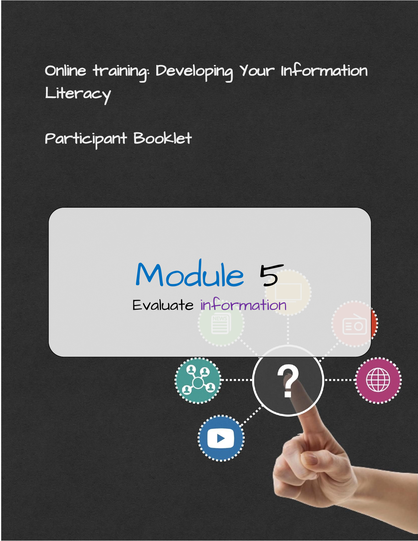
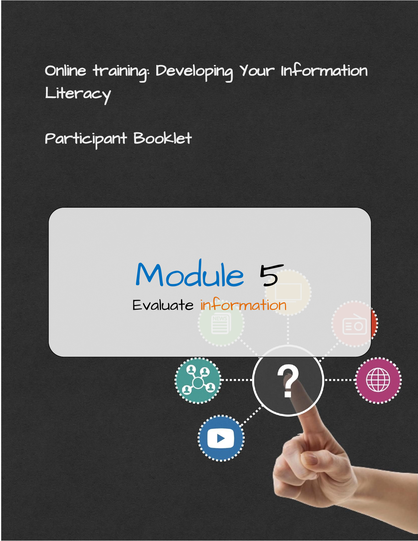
information at (244, 305) colour: purple -> orange
